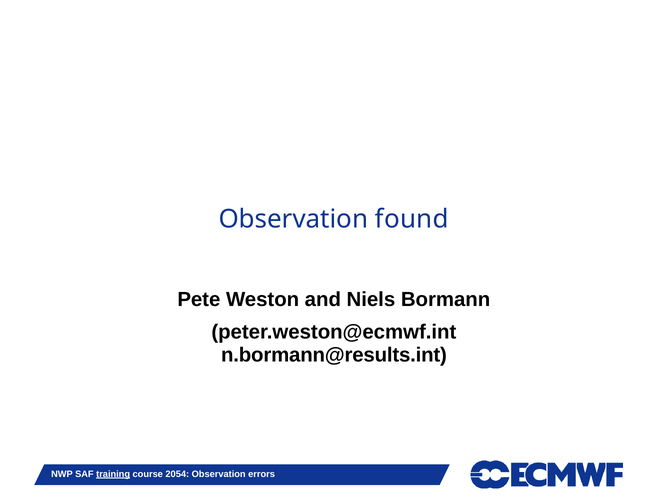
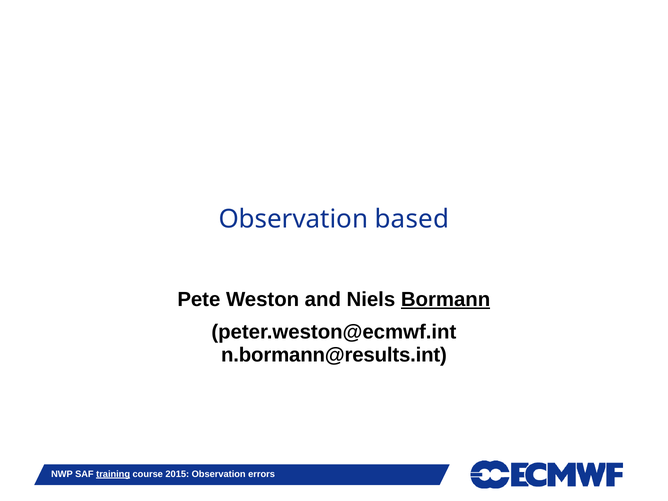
found: found -> based
Bormann underline: none -> present
2054: 2054 -> 2015
